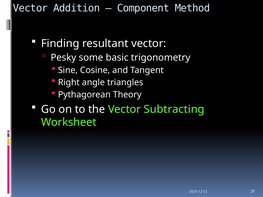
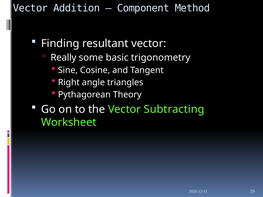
Pesky: Pesky -> Really
